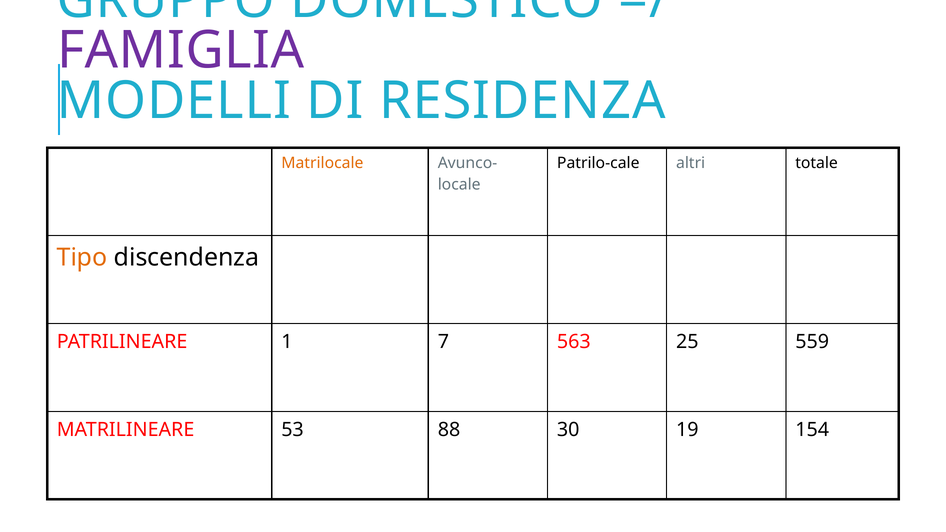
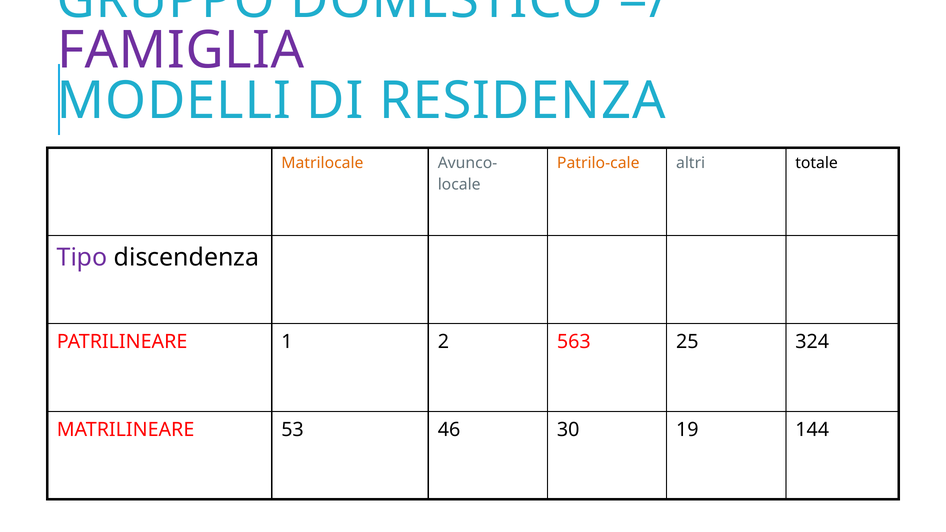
Patrilo-cale colour: black -> orange
Tipo colour: orange -> purple
7: 7 -> 2
559: 559 -> 324
88: 88 -> 46
154: 154 -> 144
